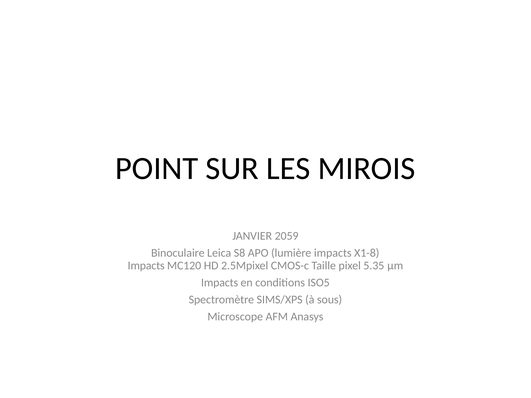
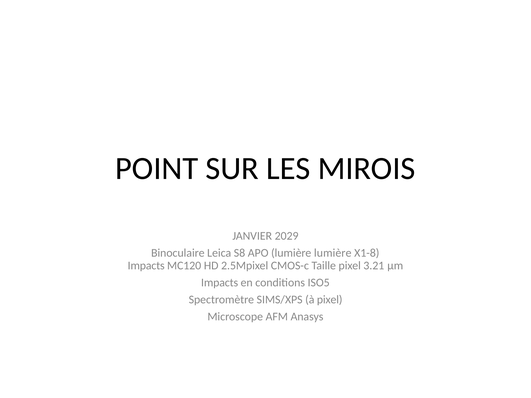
2059: 2059 -> 2029
lumière impacts: impacts -> lumière
5.35: 5.35 -> 3.21
à sous: sous -> pixel
